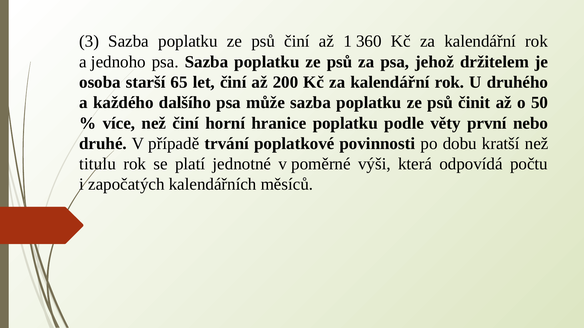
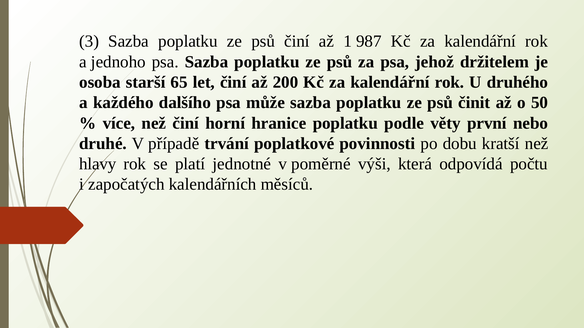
360: 360 -> 987
titulu: titulu -> hlavy
